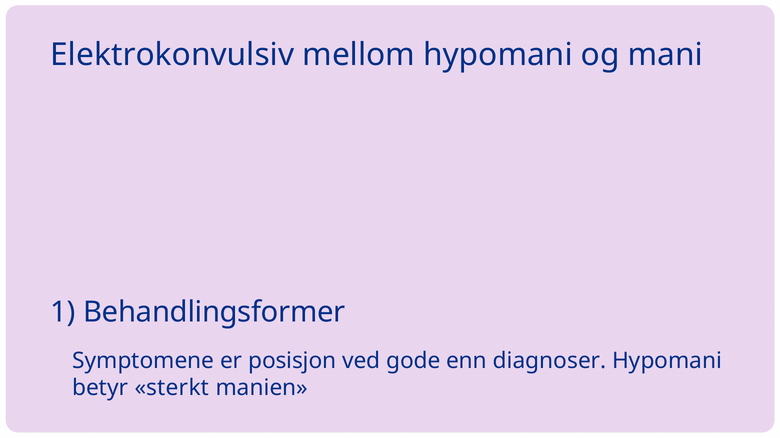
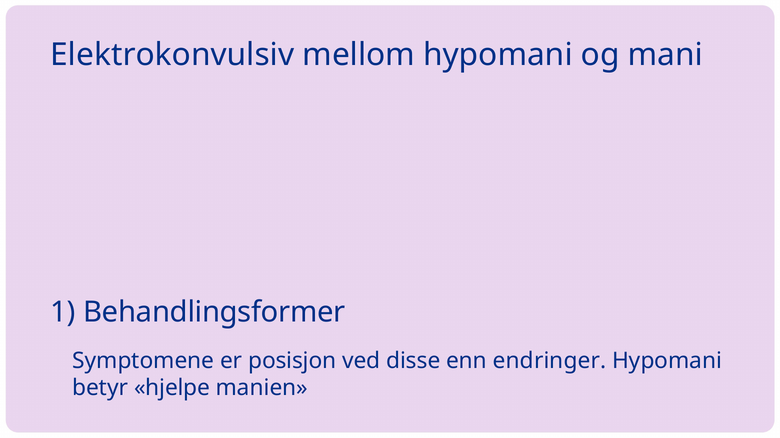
gode: gode -> disse
diagnoser: diagnoser -> endringer
sterkt: sterkt -> hjelpe
